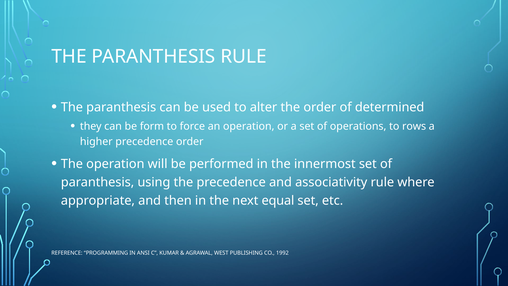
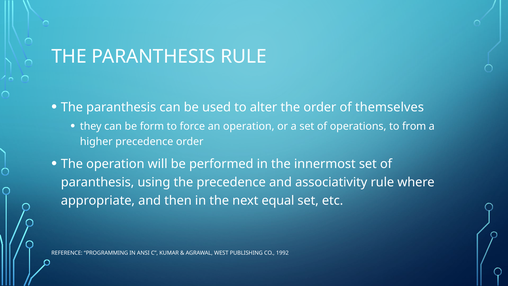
determined: determined -> themselves
rows: rows -> from
